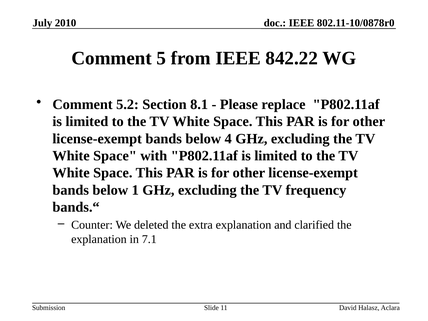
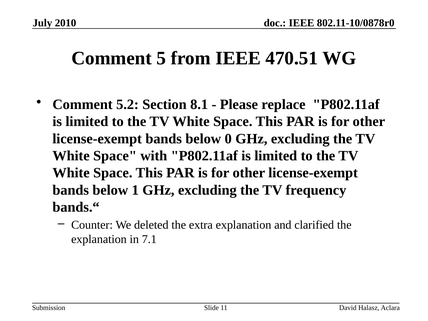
842.22: 842.22 -> 470.51
4: 4 -> 0
